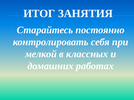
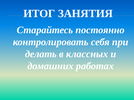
мелкой: мелкой -> делать
